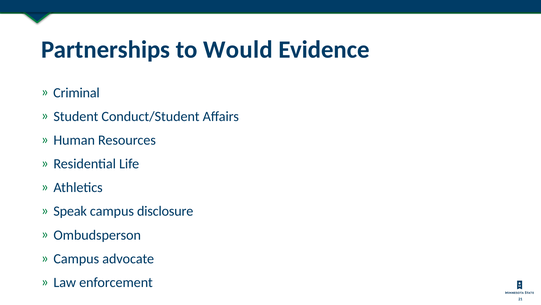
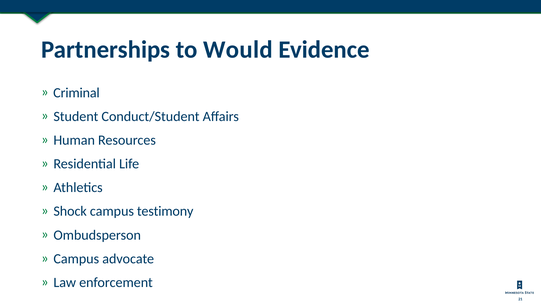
Speak: Speak -> Shock
disclosure: disclosure -> testimony
